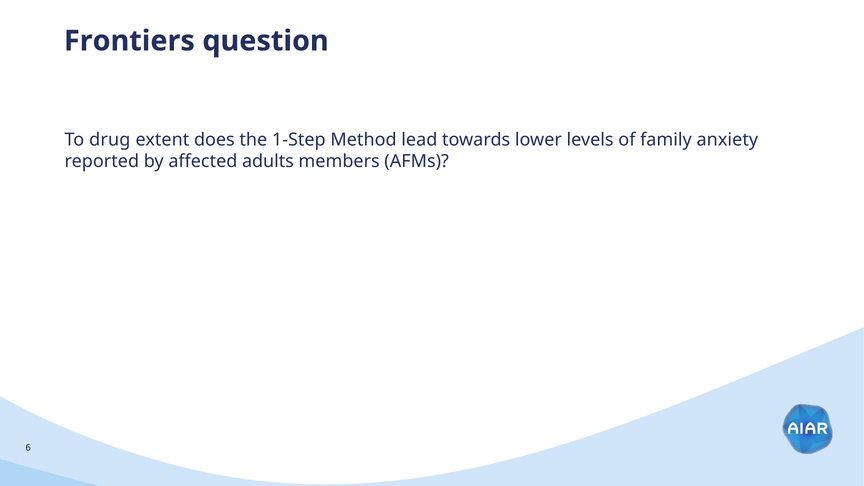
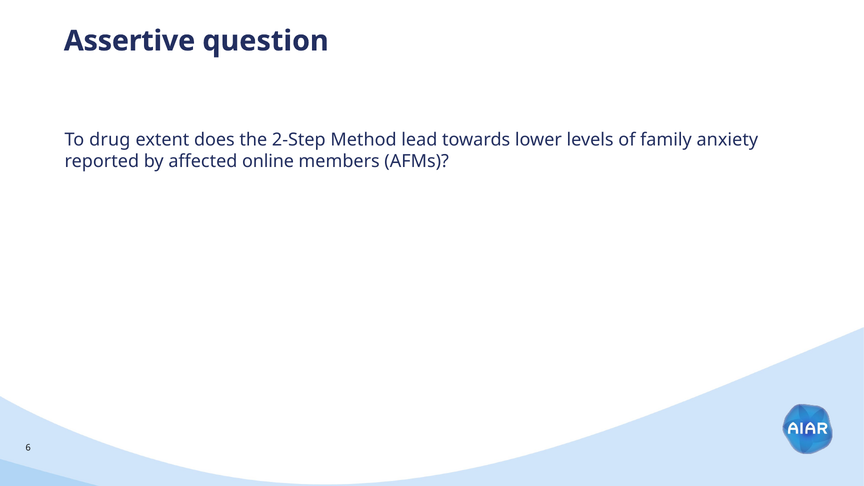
Frontiers: Frontiers -> Assertive
1-Step: 1-Step -> 2-Step
adults: adults -> online
